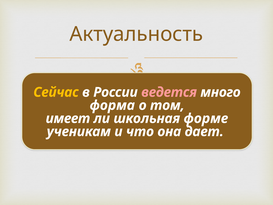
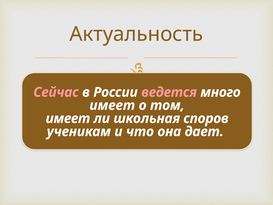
Сейчас colour: yellow -> pink
форма at (112, 105): форма -> имеет
форме: форме -> споров
